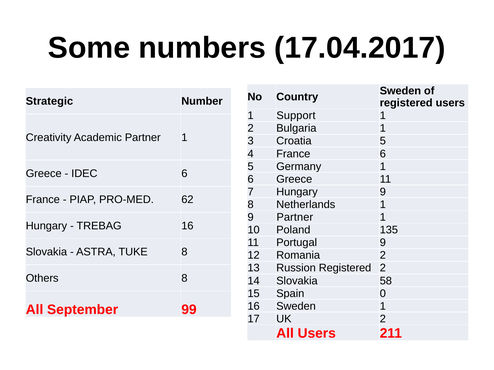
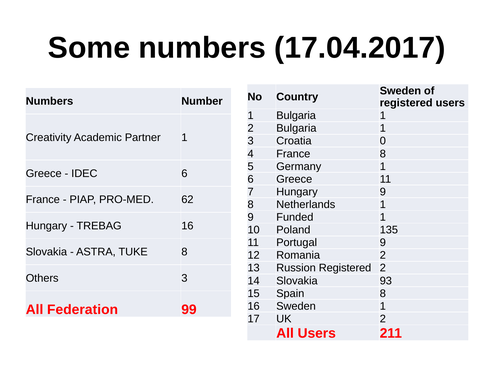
Strategic at (49, 101): Strategic -> Numbers
1 Support: Support -> Bulgaria
Croatia 5: 5 -> 0
France 6: 6 -> 8
9 Partner: Partner -> Funded
Others 8: 8 -> 3
58: 58 -> 93
Spain 0: 0 -> 8
September: September -> Federation
